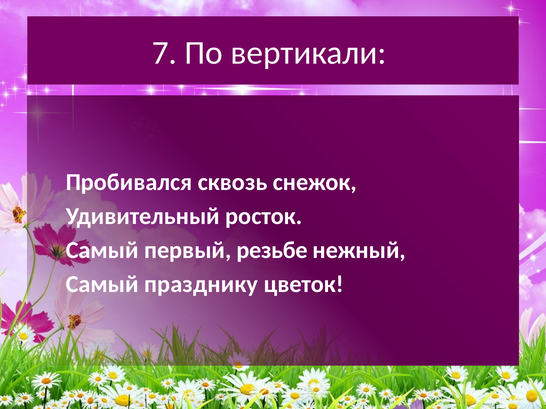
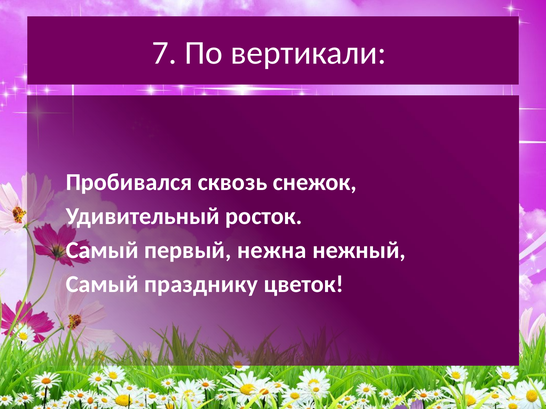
резьбе: резьбе -> нежна
